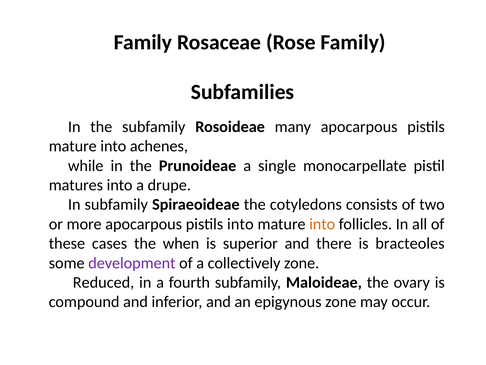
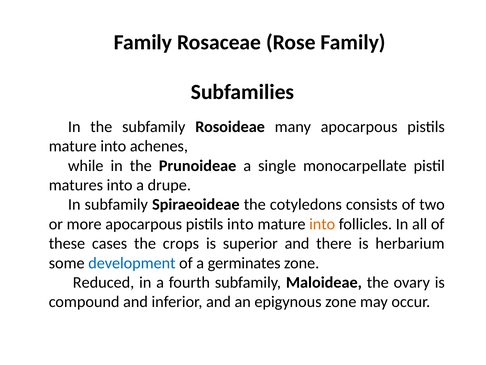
when: when -> crops
bracteoles: bracteoles -> herbarium
development colour: purple -> blue
collectively: collectively -> germinates
